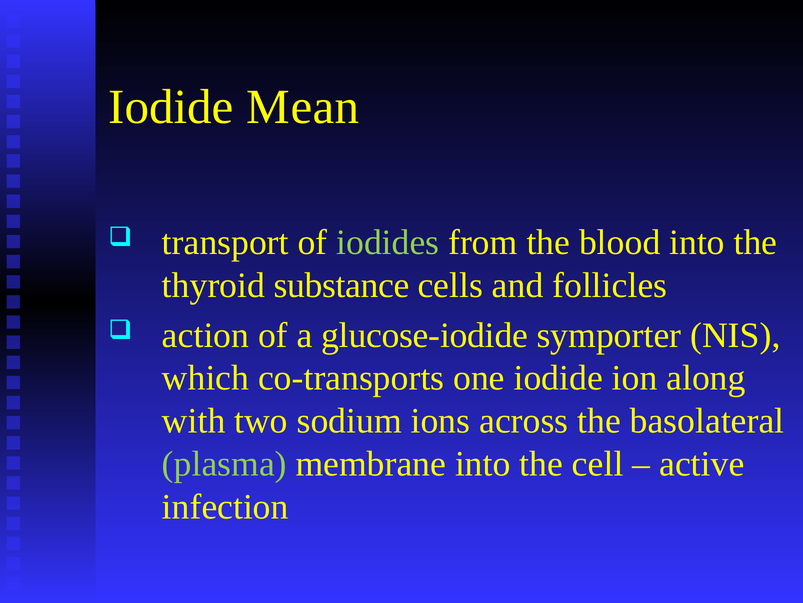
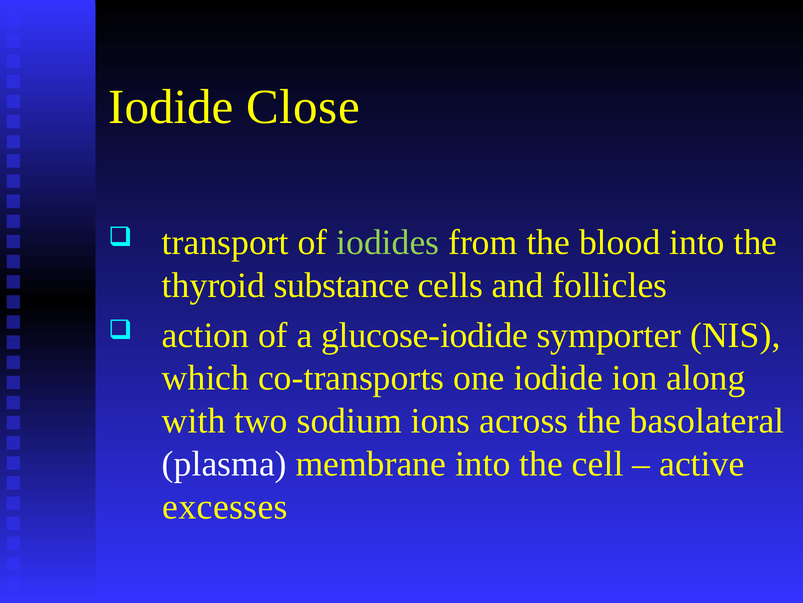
Mean: Mean -> Close
plasma colour: light green -> white
infection: infection -> excesses
